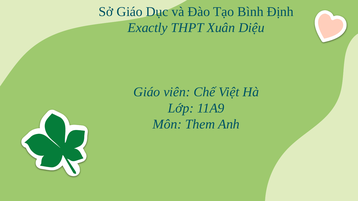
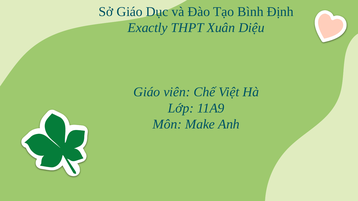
Them: Them -> Make
